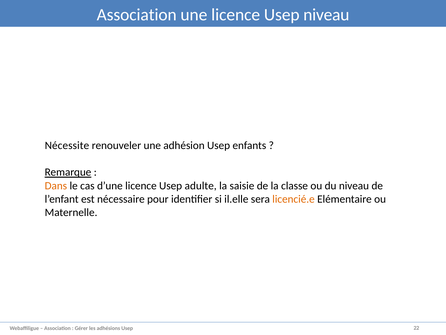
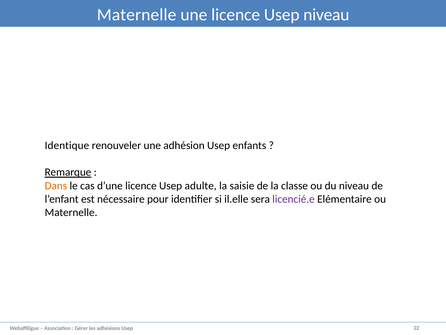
Association at (137, 15): Association -> Maternelle
Nécessite: Nécessite -> Identique
licencié.e colour: orange -> purple
